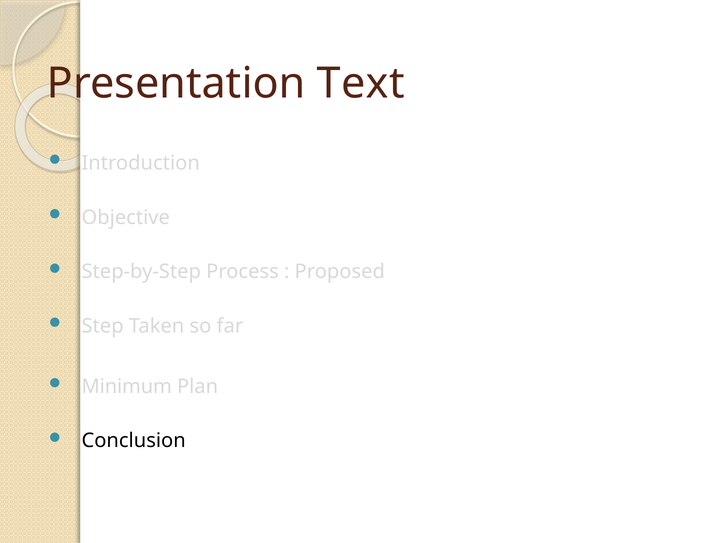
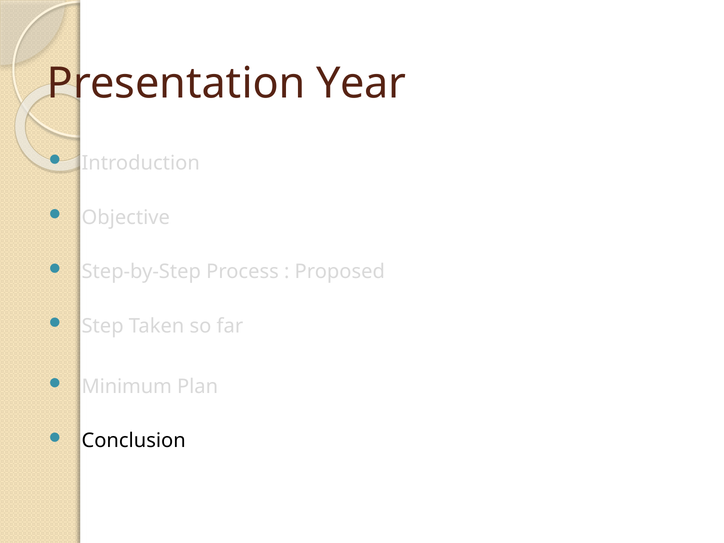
Text: Text -> Year
